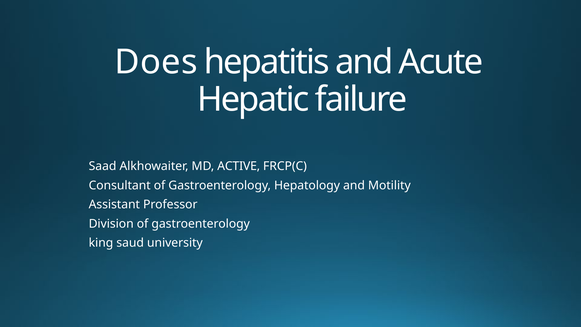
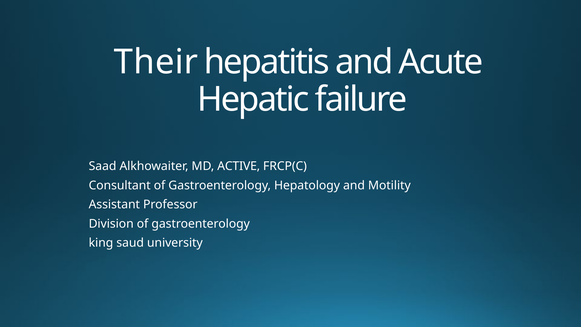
Does: Does -> Their
